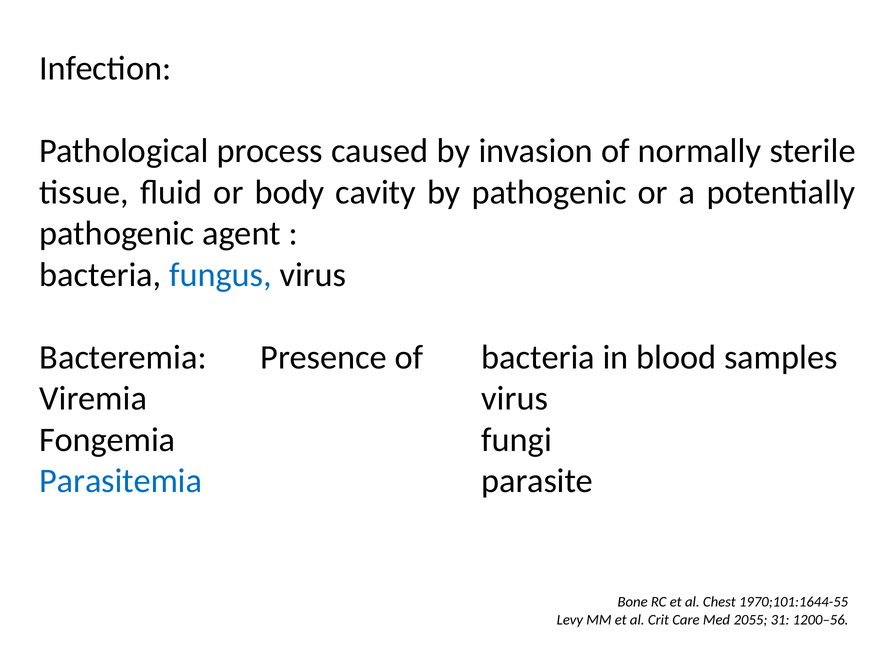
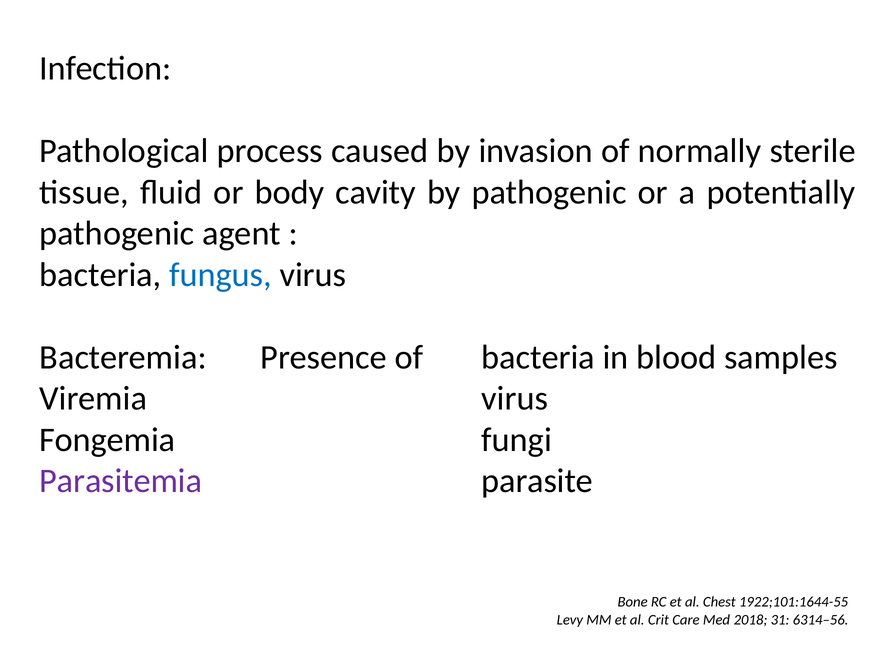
Parasitemia colour: blue -> purple
1970;101:1644-55: 1970;101:1644-55 -> 1922;101:1644-55
2055: 2055 -> 2018
1200–56: 1200–56 -> 6314–56
